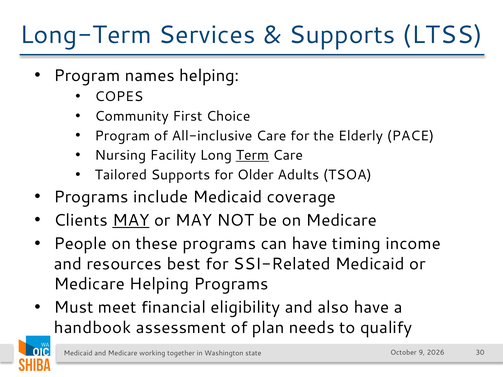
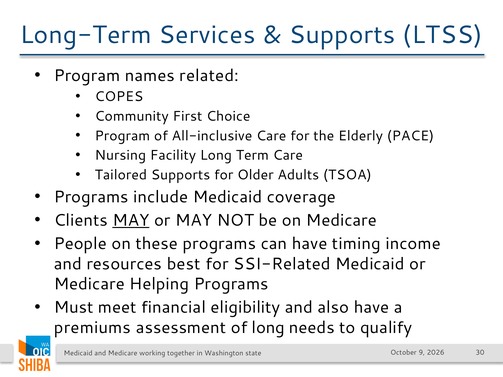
names helping: helping -> related
Term underline: present -> none
handbook: handbook -> premiums
of plan: plan -> long
